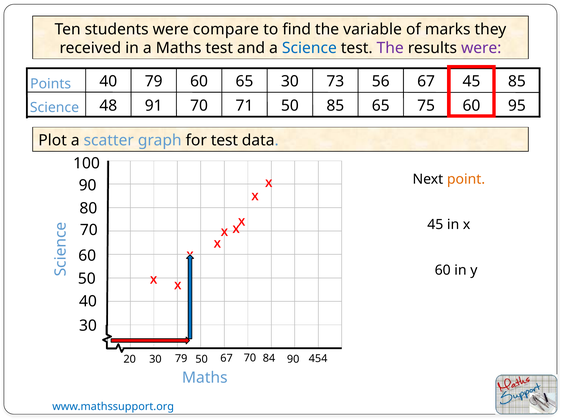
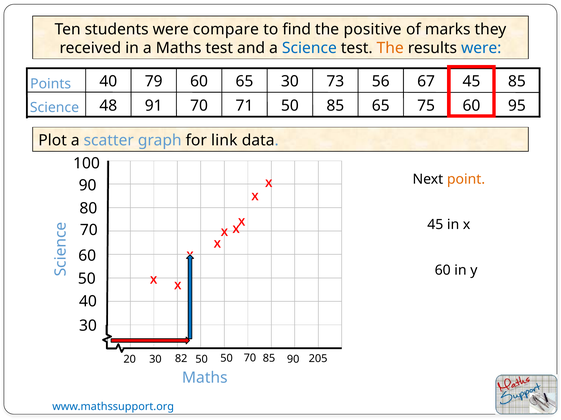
variable: variable -> positive
The at (390, 48) colour: purple -> orange
were at (481, 48) colour: purple -> blue
for test: test -> link
30 79: 79 -> 82
50 67: 67 -> 50
70 84: 84 -> 85
454: 454 -> 205
